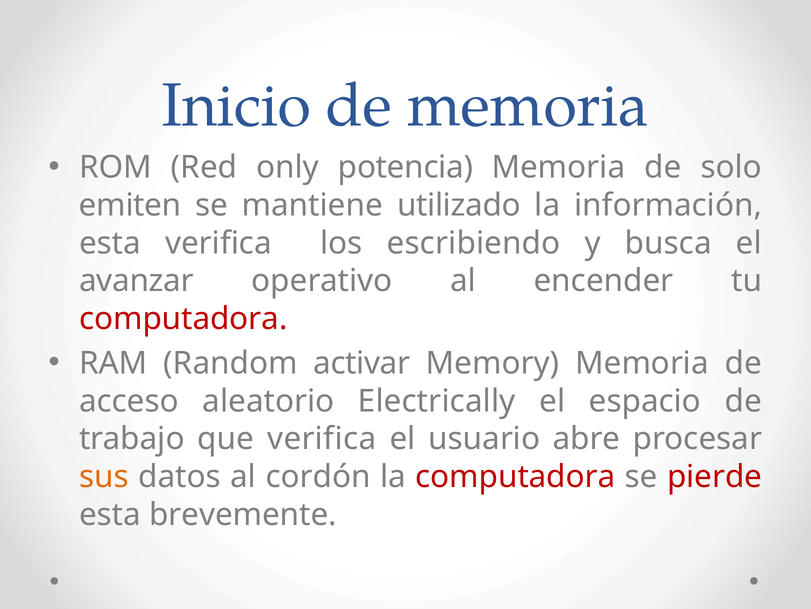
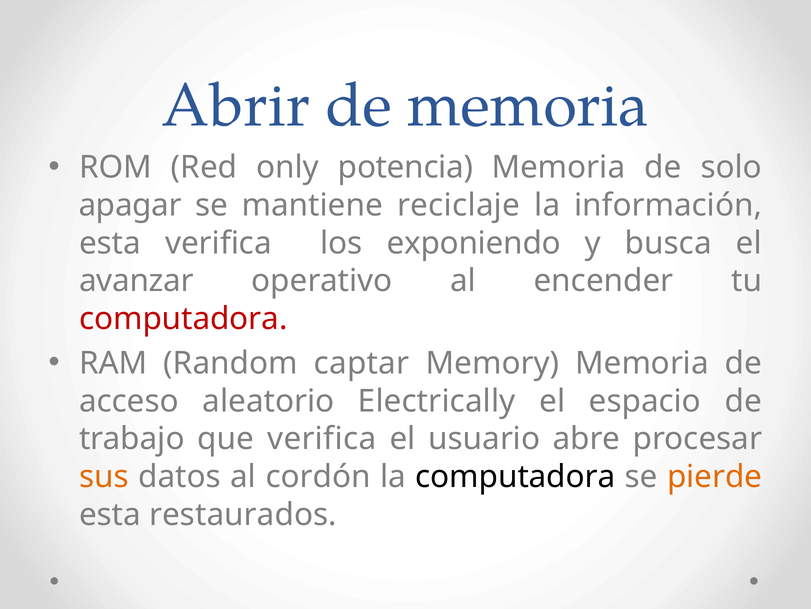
Inicio: Inicio -> Abrir
emiten: emiten -> apagar
utilizado: utilizado -> reciclaje
escribiendo: escribiendo -> exponiendo
activar: activar -> captar
computadora at (515, 476) colour: red -> black
pierde colour: red -> orange
brevemente: brevemente -> restaurados
